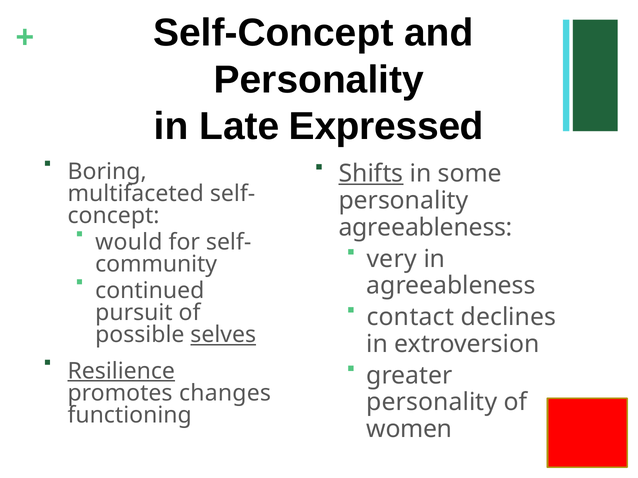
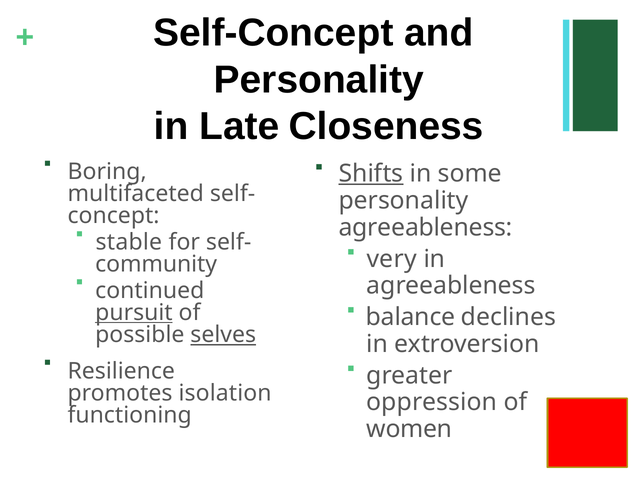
Expressed: Expressed -> Closeness
would: would -> stable
contact: contact -> balance
pursuit underline: none -> present
Resilience underline: present -> none
changes: changes -> isolation
personality at (432, 403): personality -> oppression
